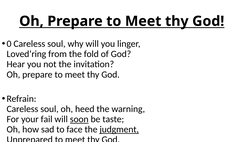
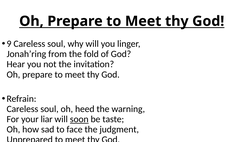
0: 0 -> 9
Loved’ring: Loved’ring -> Jonah’ring
fail: fail -> liar
judgment underline: present -> none
